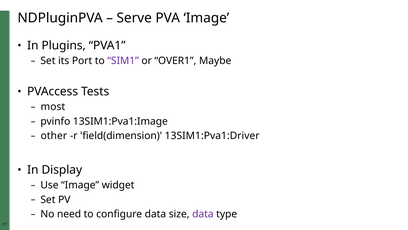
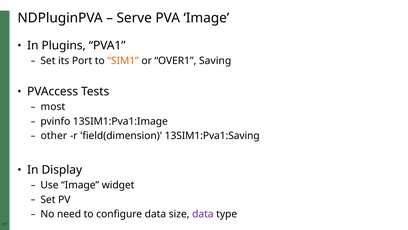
SIM1 colour: purple -> orange
Maybe: Maybe -> Saving
13SIM1:Pva1:Driver: 13SIM1:Pva1:Driver -> 13SIM1:Pva1:Saving
